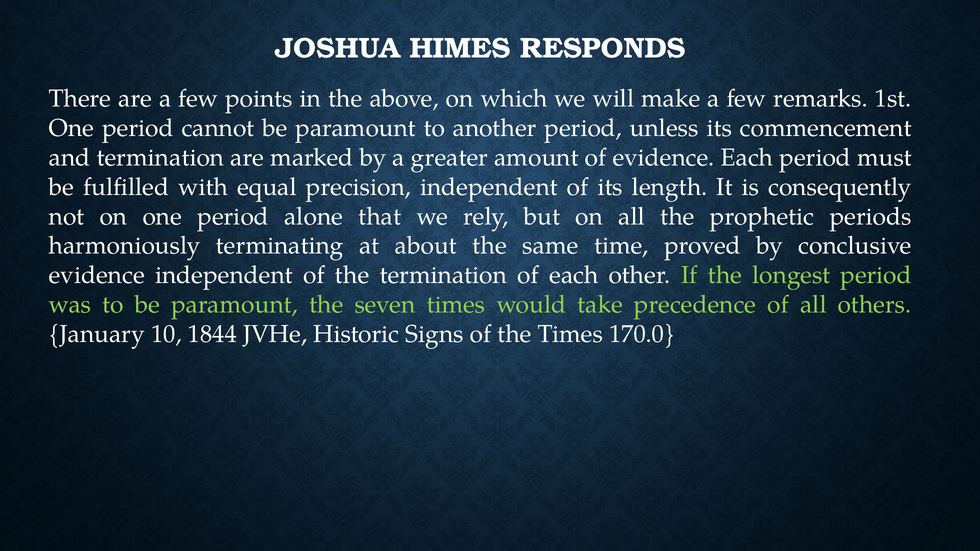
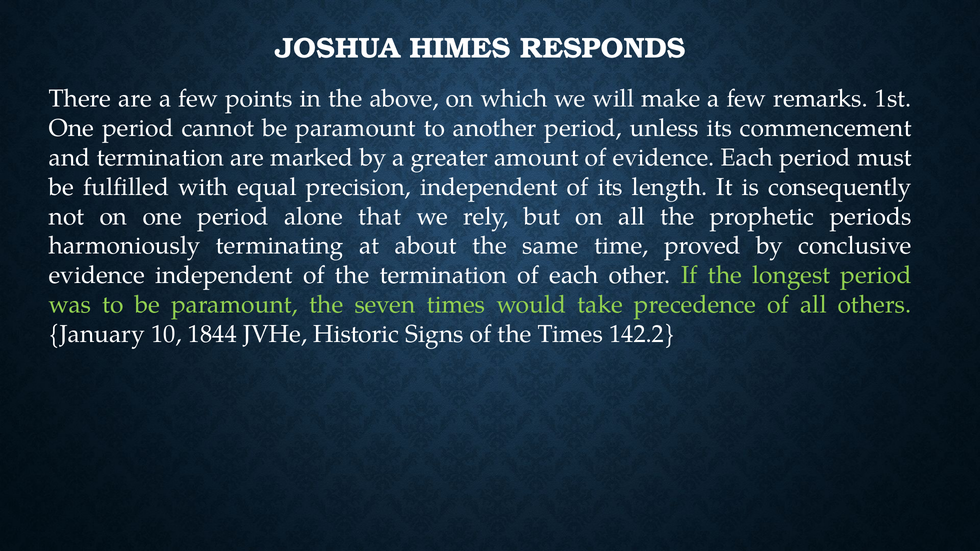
170.0: 170.0 -> 142.2
